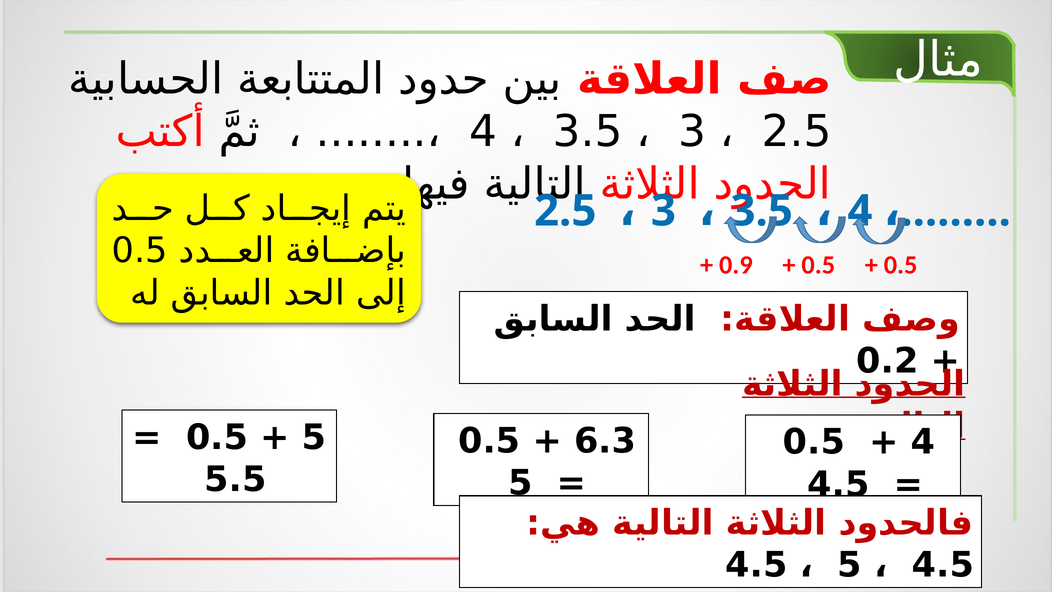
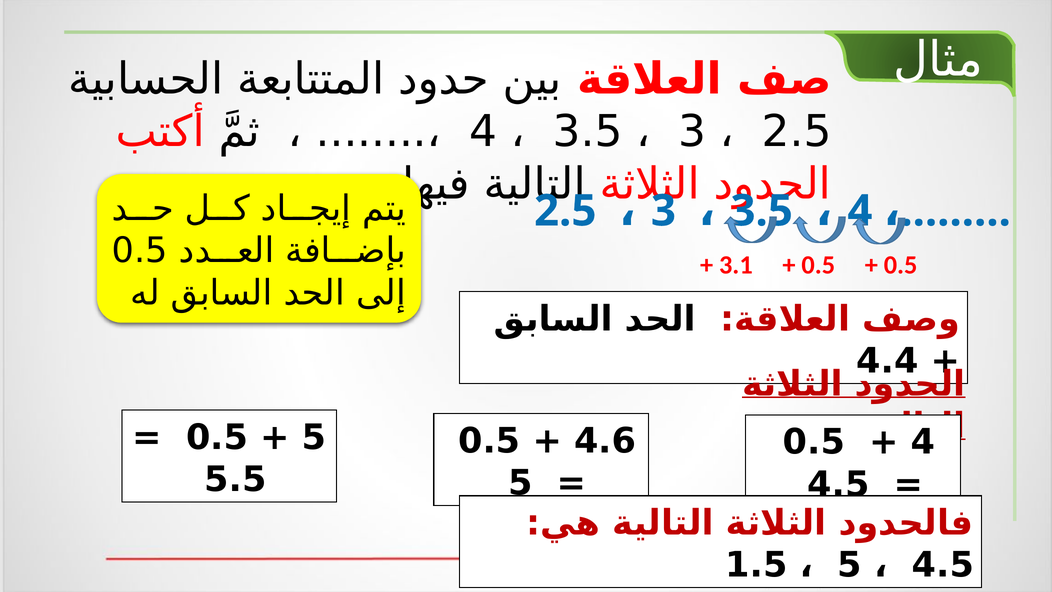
0.9: 0.9 -> 3.1
0.2: 0.2 -> 4.4
6.3: 6.3 -> 4.6
4.5 at (756, 565): 4.5 -> 1.5
